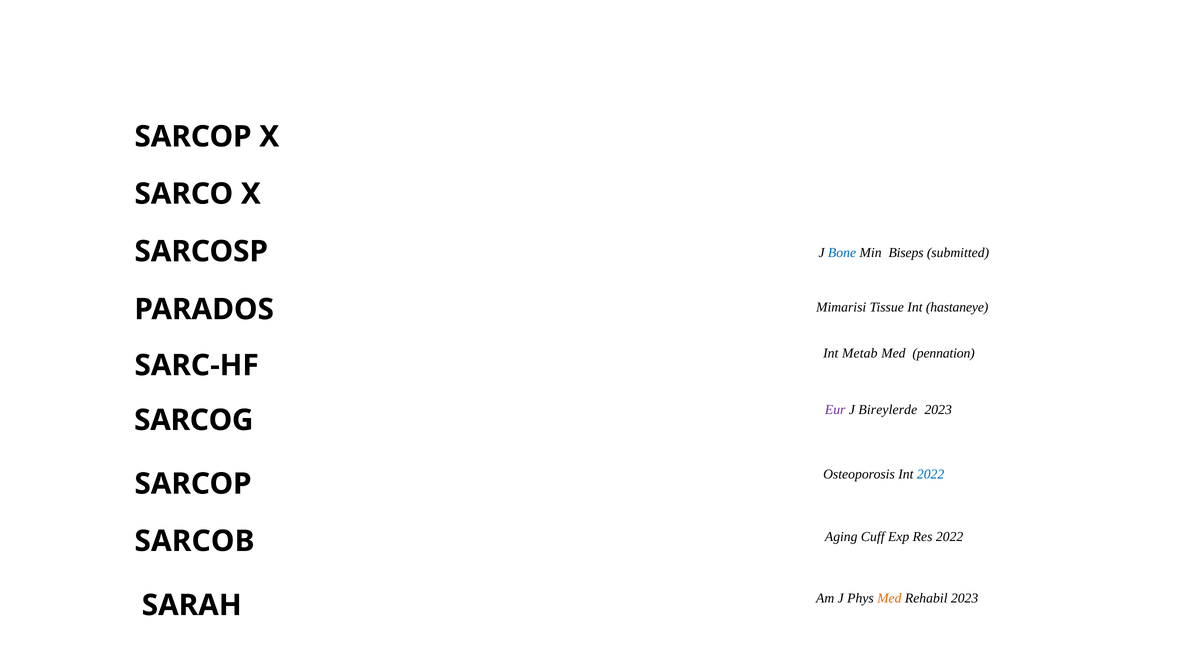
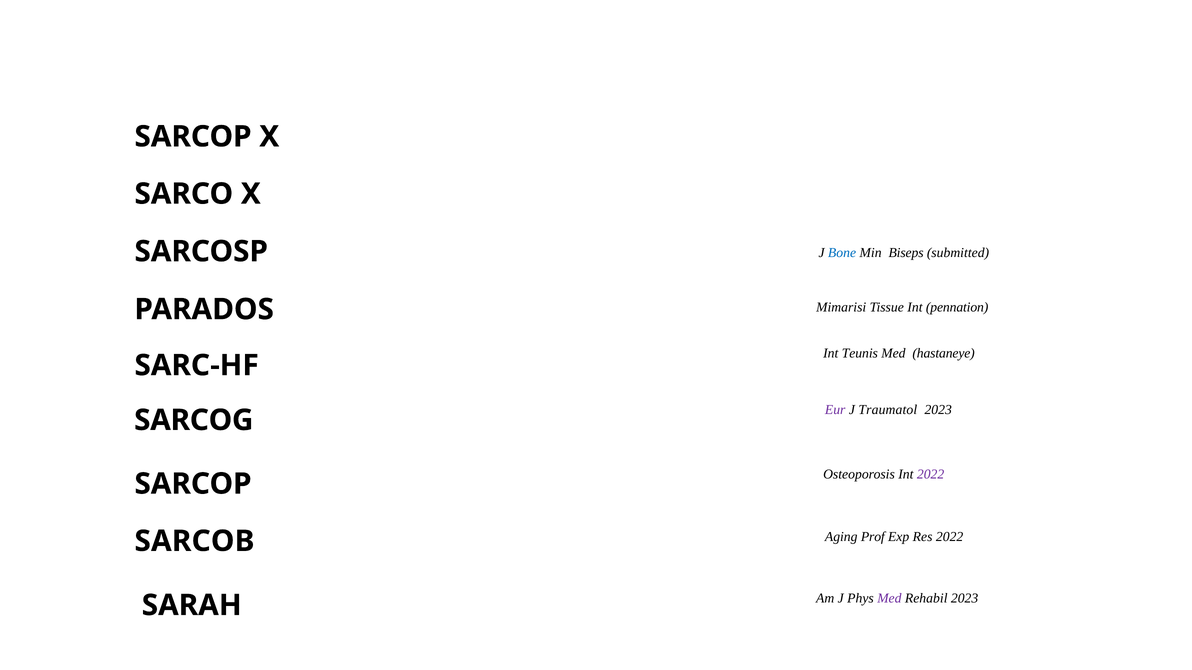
hastaneye: hastaneye -> pennation
Metab: Metab -> Teunis
pennation: pennation -> hastaneye
Bireylerde: Bireylerde -> Traumatol
2022 at (931, 475) colour: blue -> purple
Cuff: Cuff -> Prof
Med at (889, 599) colour: orange -> purple
